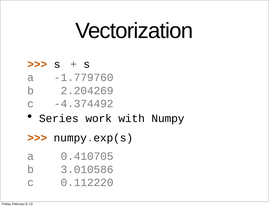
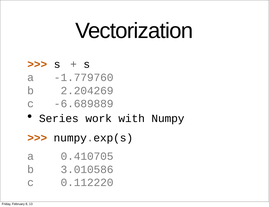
-4.374492: -4.374492 -> -6.689889
